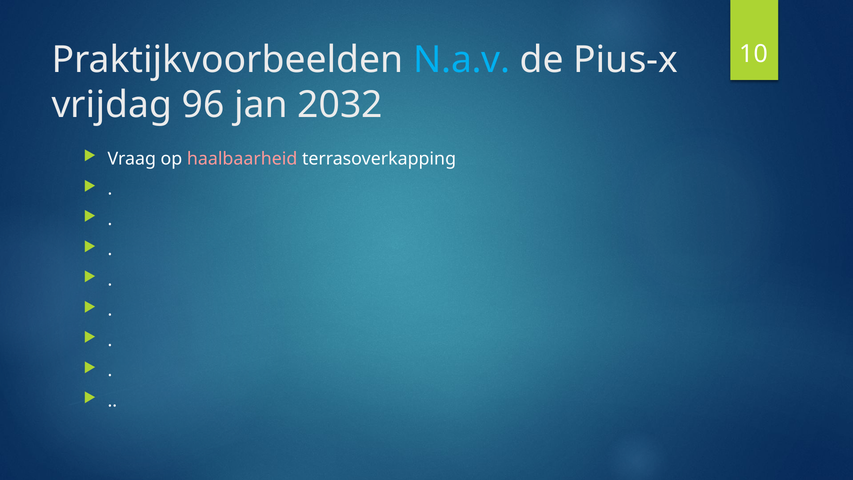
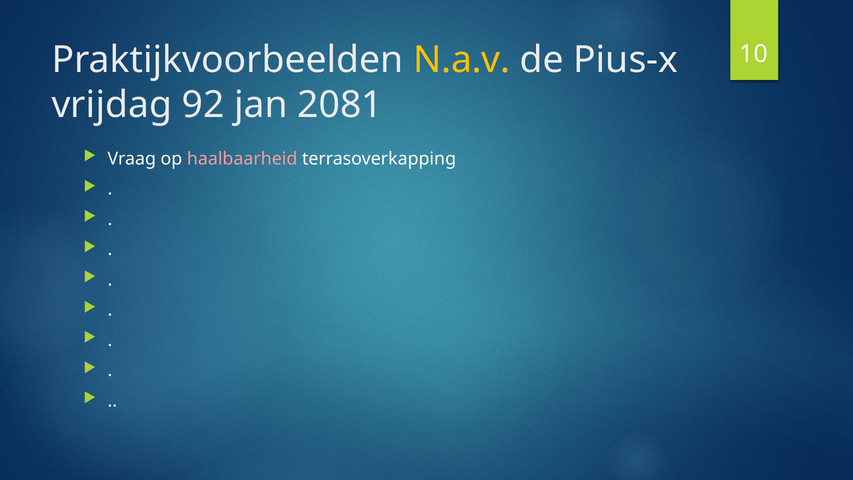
N.a.v colour: light blue -> yellow
96: 96 -> 92
2032: 2032 -> 2081
